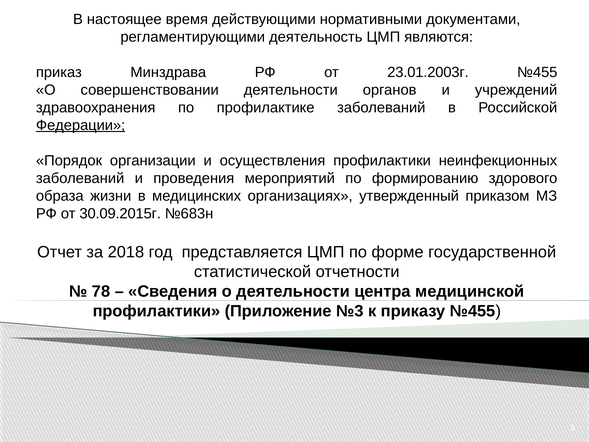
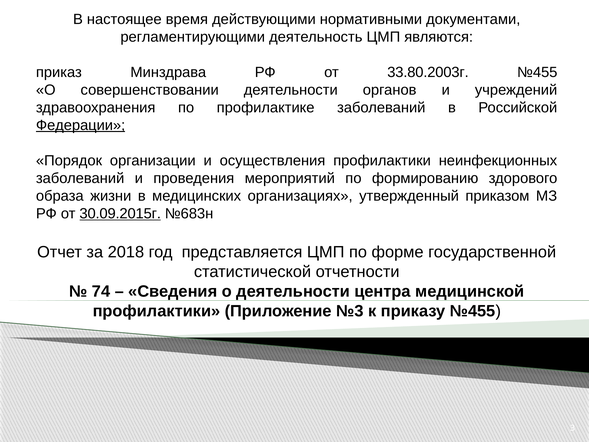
23.01.2003г: 23.01.2003г -> 33.80.2003г
30.09.2015г underline: none -> present
78: 78 -> 74
